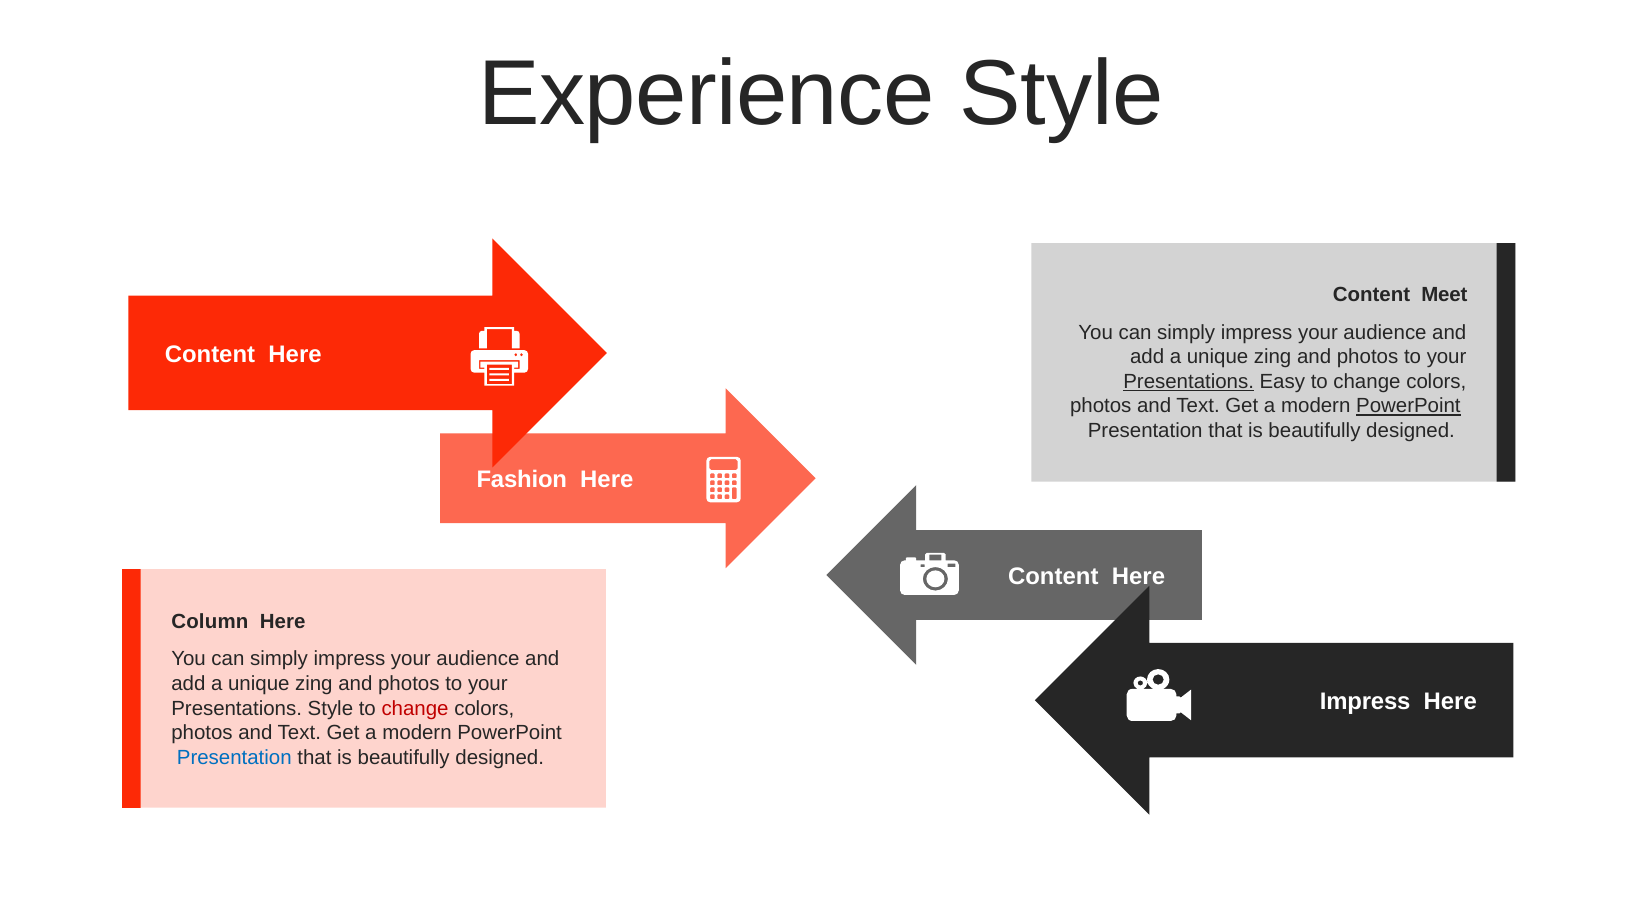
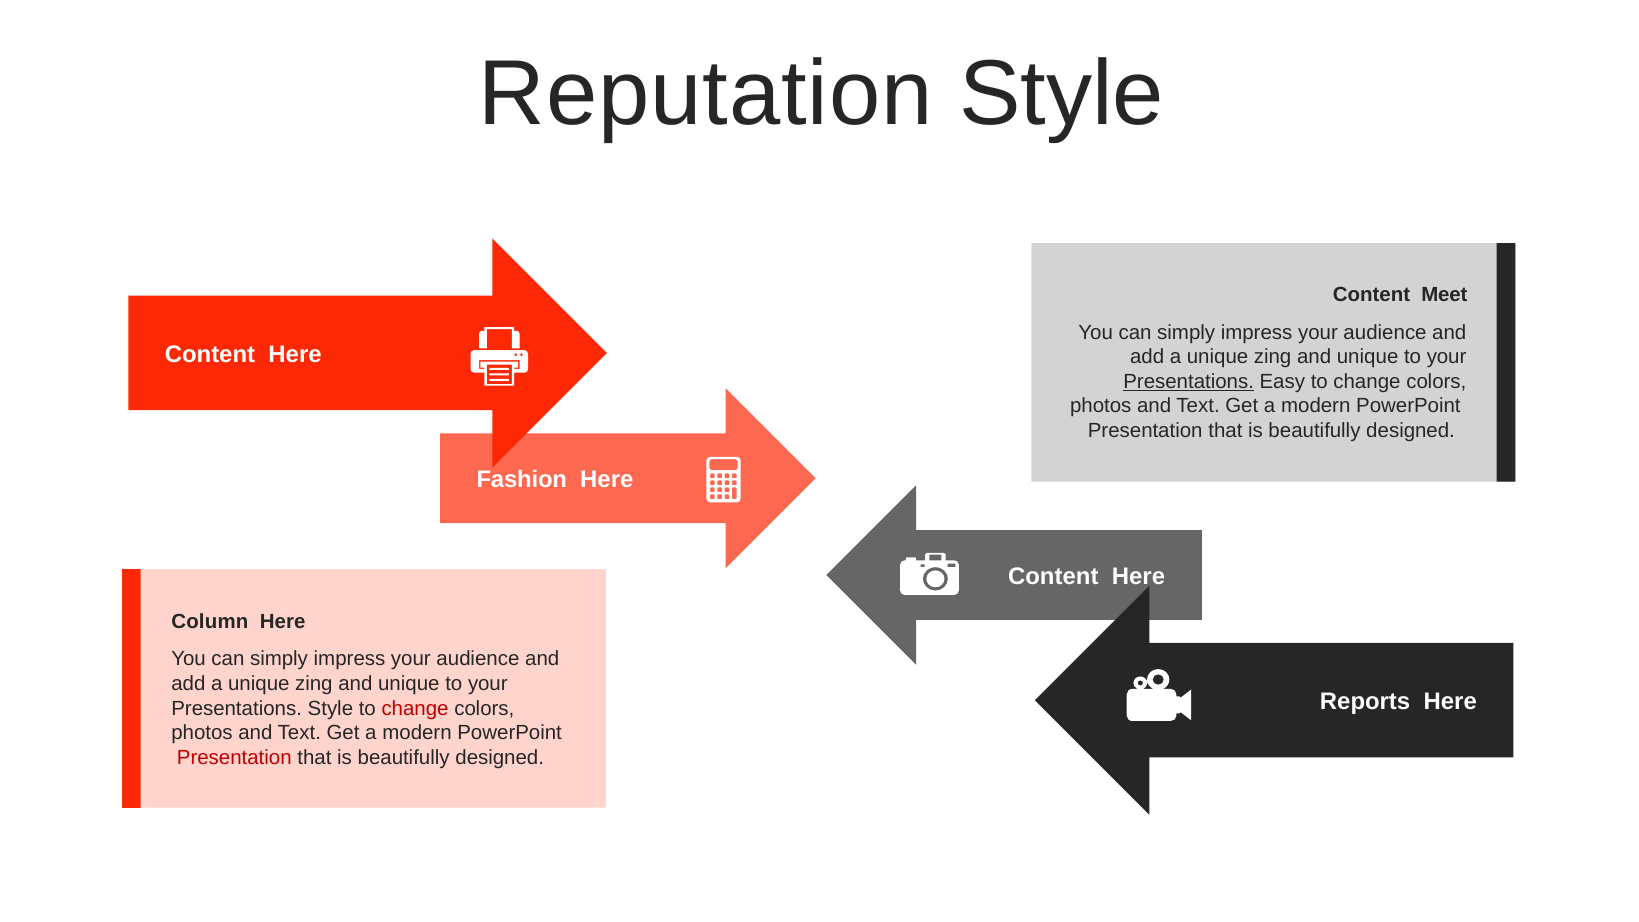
Experience: Experience -> Reputation
photos at (1368, 357): photos -> unique
PowerPoint at (1408, 406) underline: present -> none
photos at (409, 684): photos -> unique
Impress at (1365, 702): Impress -> Reports
Presentation at (234, 758) colour: blue -> red
